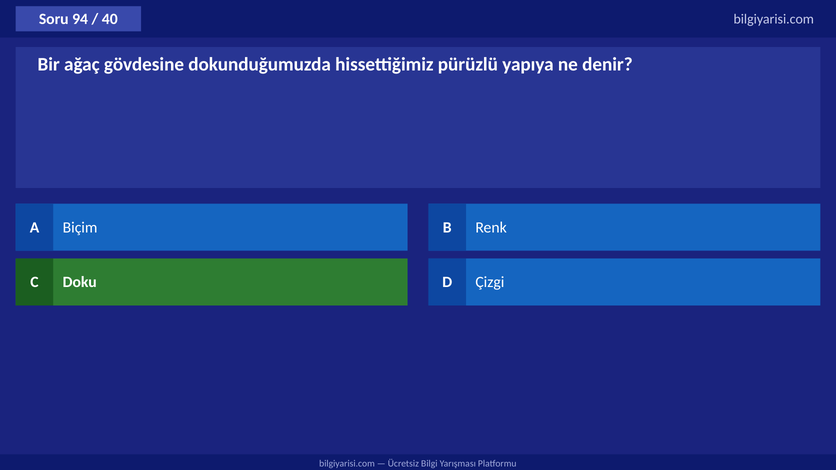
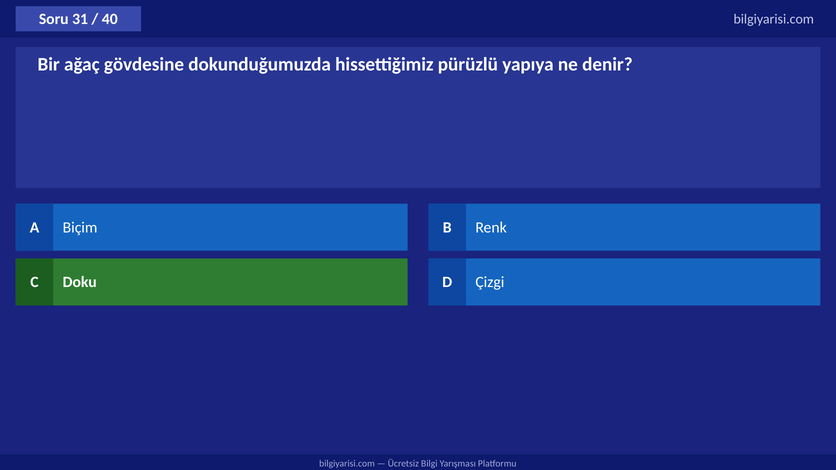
94: 94 -> 31
